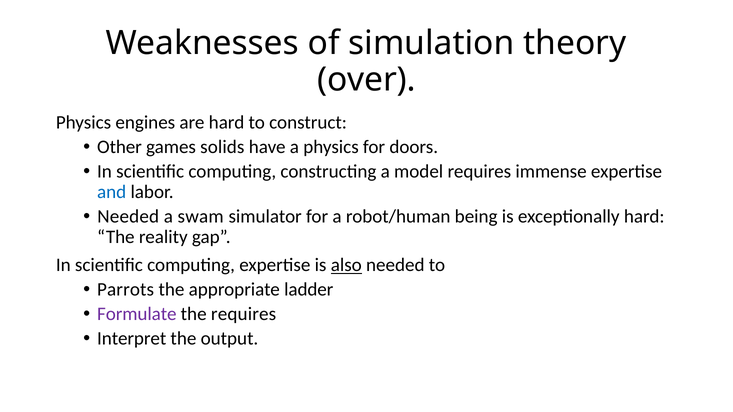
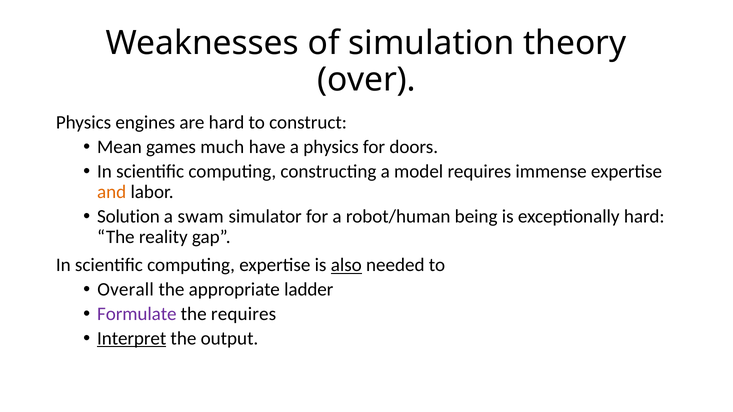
Other: Other -> Mean
solids: solids -> much
and colour: blue -> orange
Needed at (128, 217): Needed -> Solution
Parrots: Parrots -> Overall
Interpret underline: none -> present
